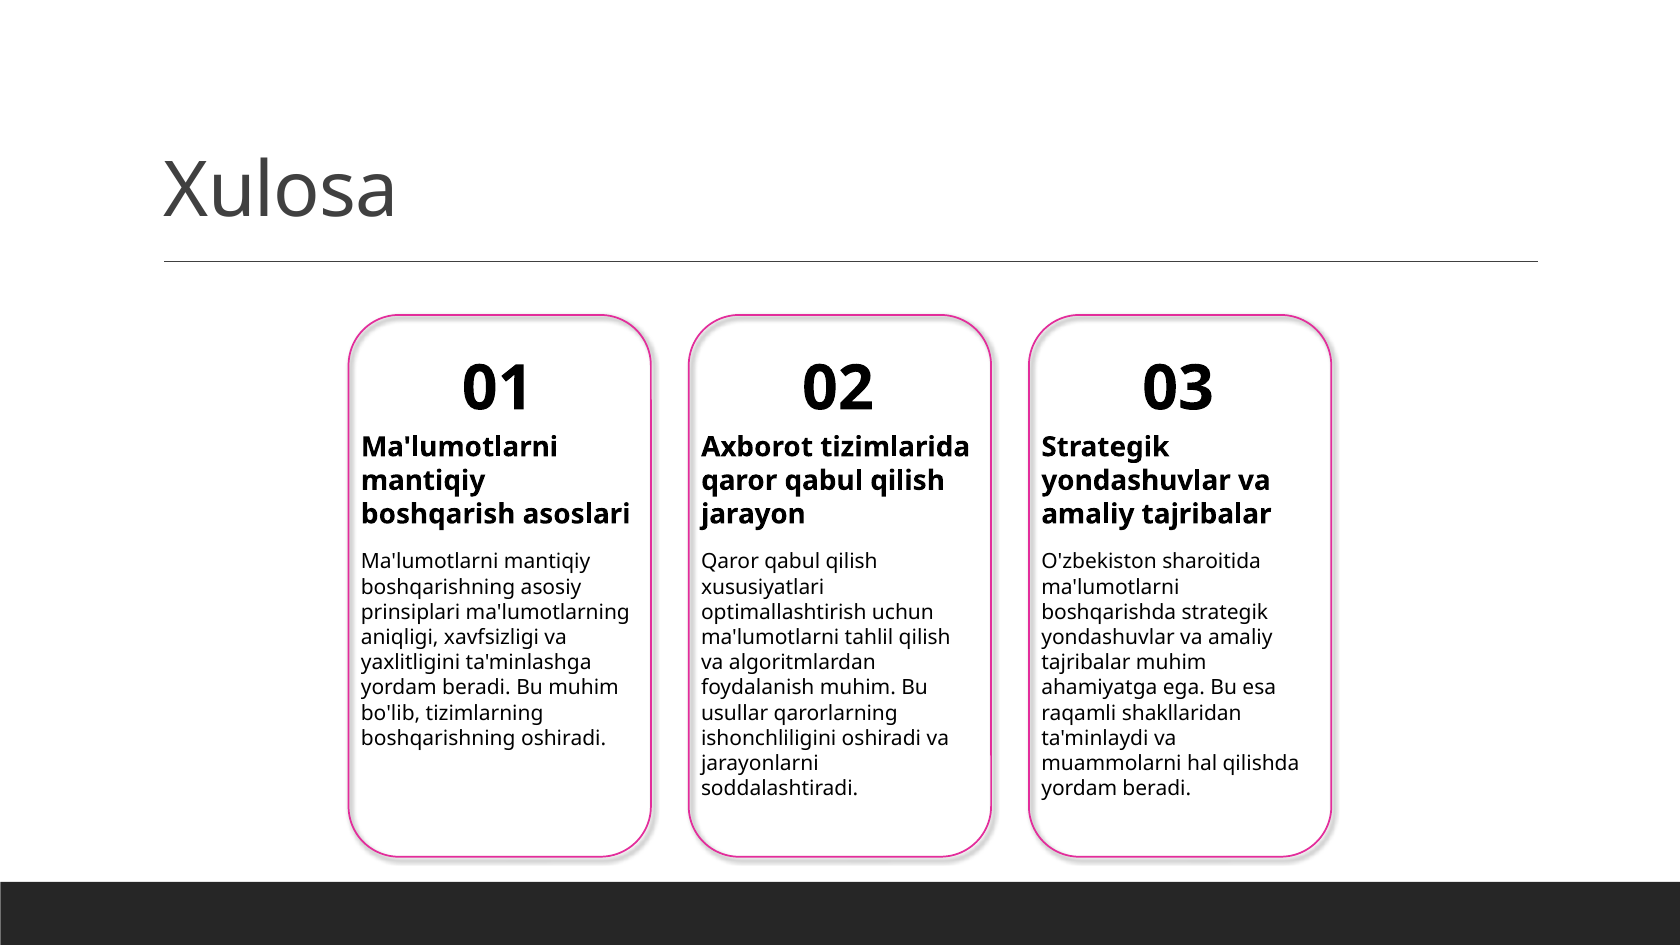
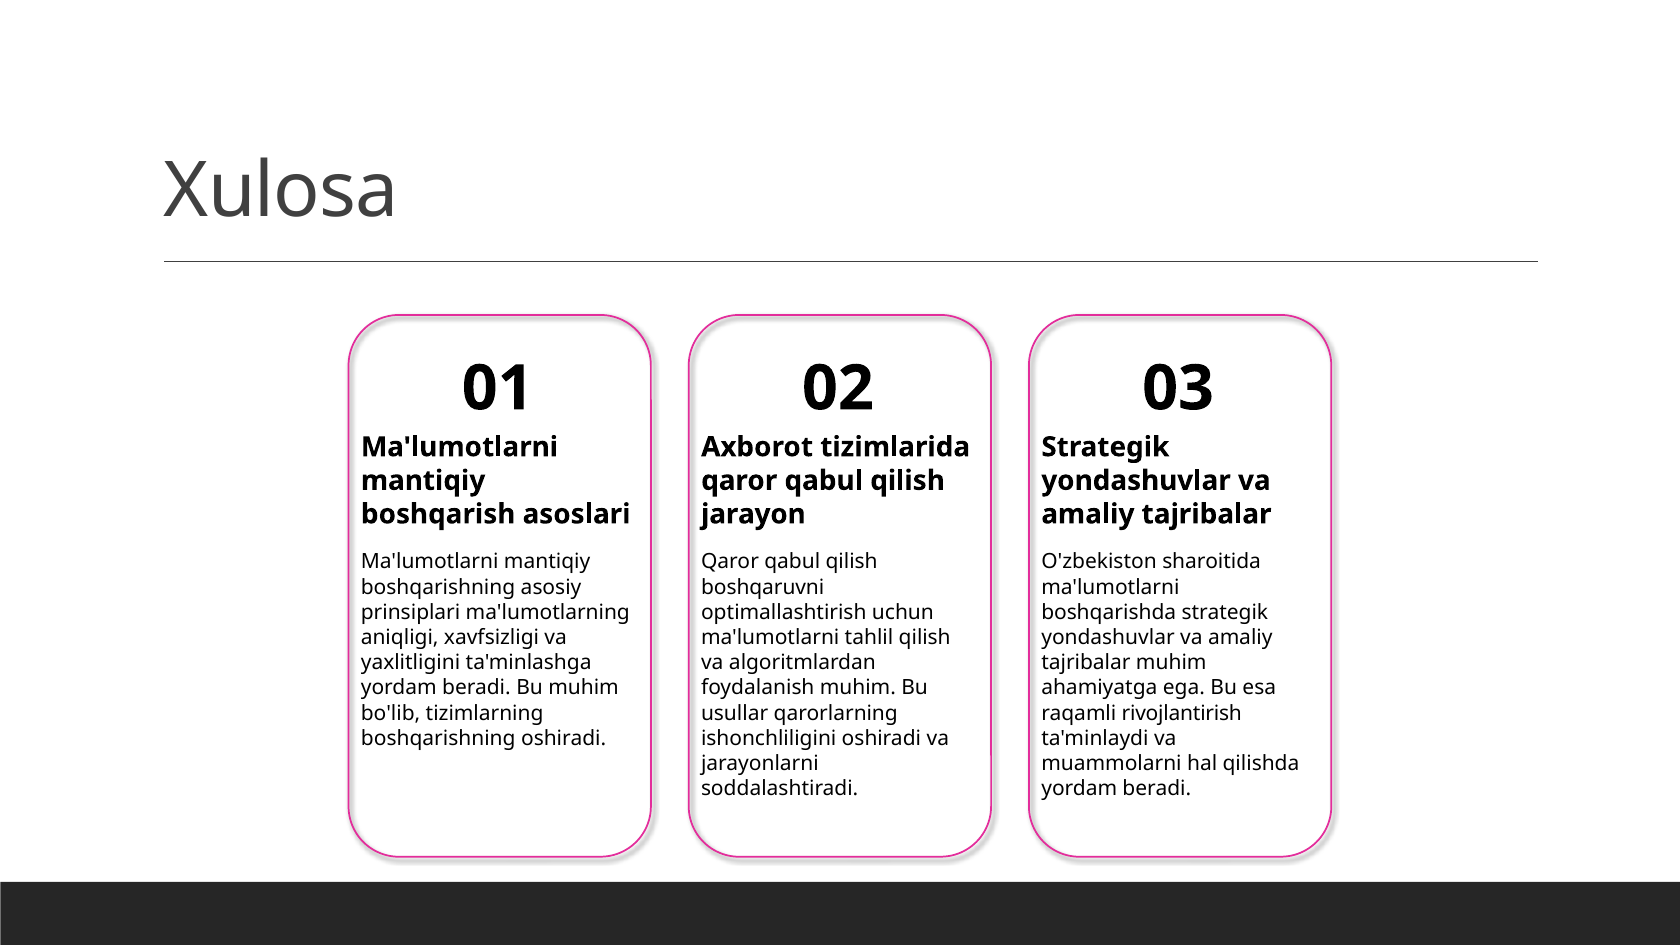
xususiyatlari: xususiyatlari -> boshqaruvni
shakllaridan: shakllaridan -> rivojlantirish
